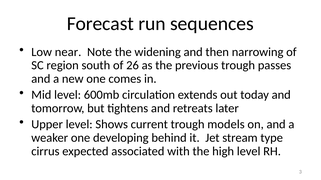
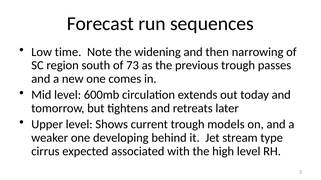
near: near -> time
26: 26 -> 73
